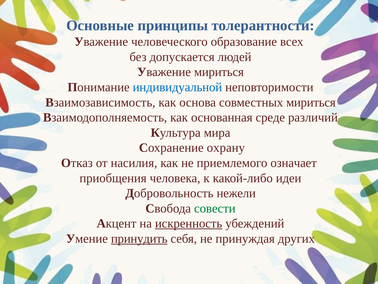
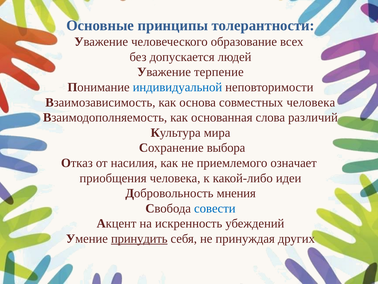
Уважение мириться: мириться -> терпение
совместных мириться: мириться -> человека
среде: среде -> слова
охрану: охрану -> выбора
нежели: нежели -> мнения
совести colour: green -> blue
искренность underline: present -> none
